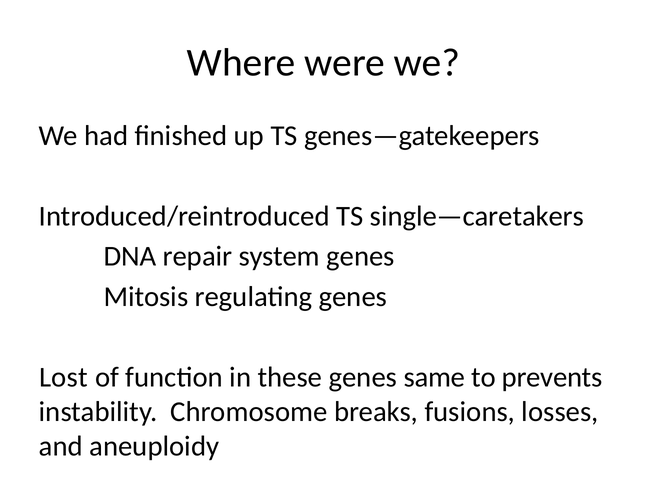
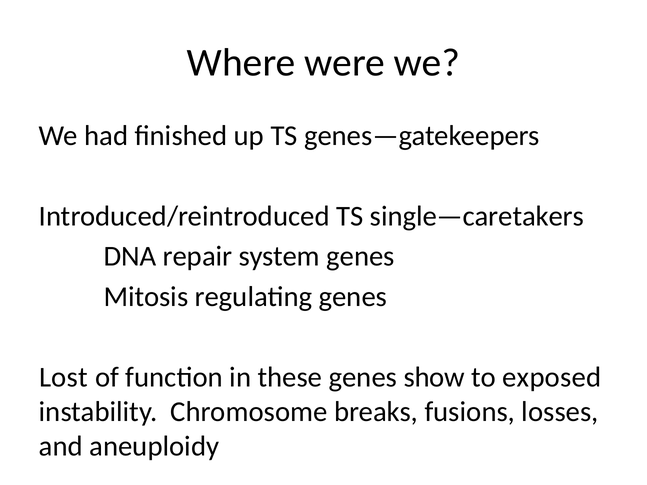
same: same -> show
prevents: prevents -> exposed
